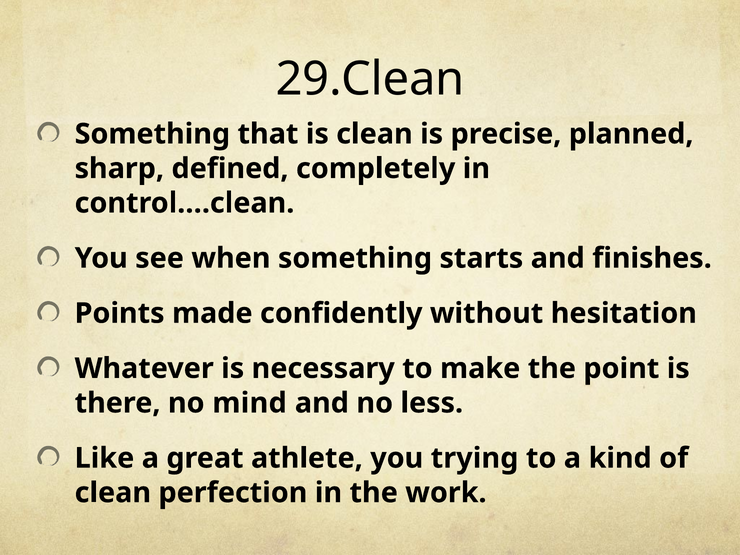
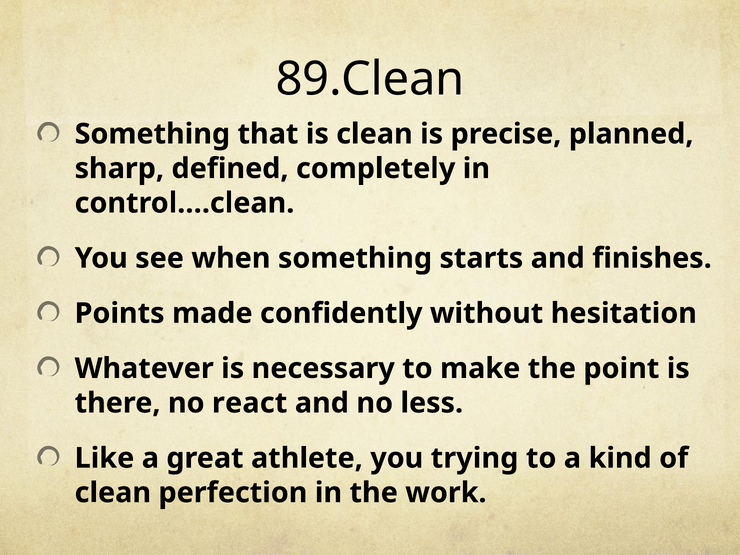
29.Clean: 29.Clean -> 89.Clean
mind: mind -> react
